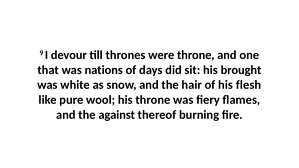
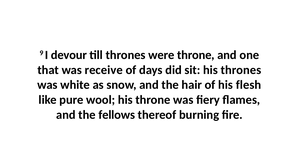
nations: nations -> receive
his brought: brought -> thrones
against: against -> fellows
